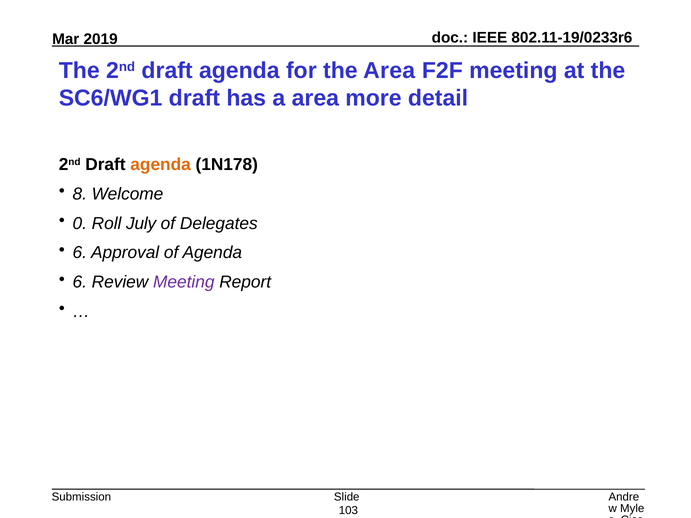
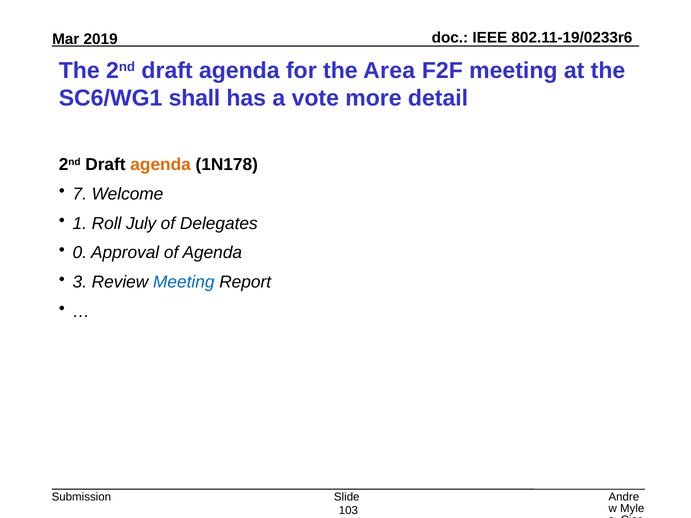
SC6/WG1 draft: draft -> shall
a area: area -> vote
8: 8 -> 7
0: 0 -> 1
6 at (80, 253): 6 -> 0
6 at (80, 282): 6 -> 3
Meeting at (184, 282) colour: purple -> blue
